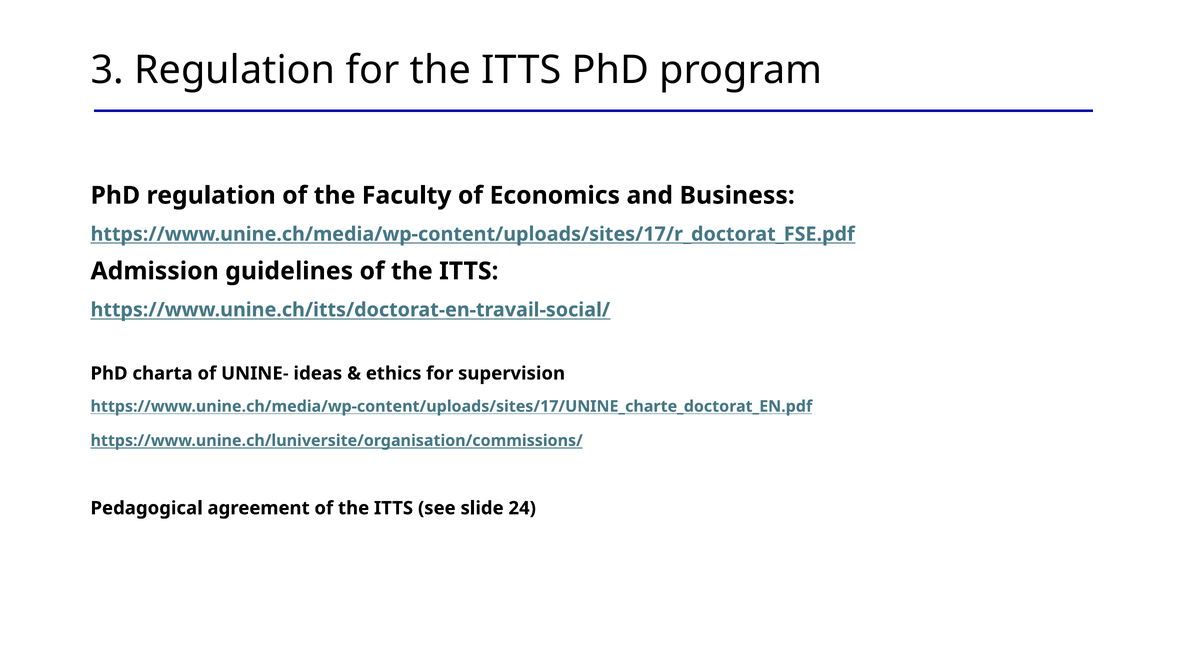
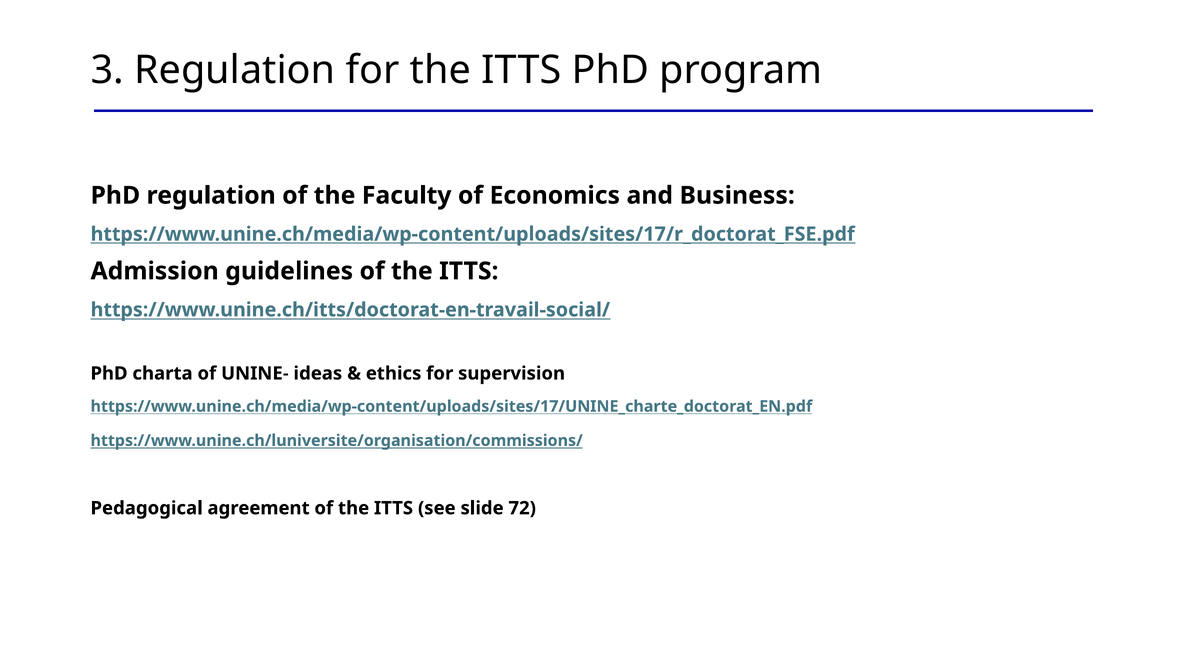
24: 24 -> 72
